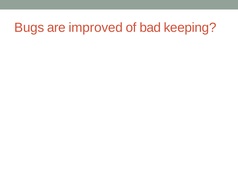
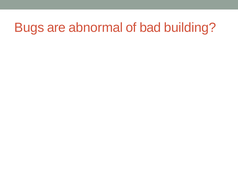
improved: improved -> abnormal
keeping: keeping -> building
